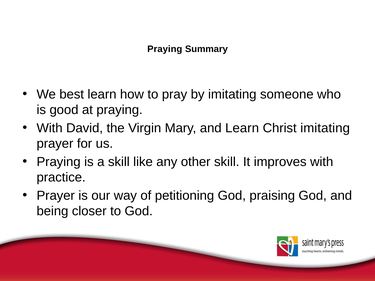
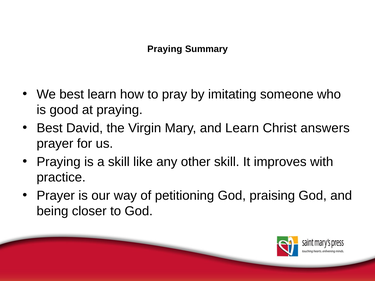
With at (50, 128): With -> Best
Christ imitating: imitating -> answers
